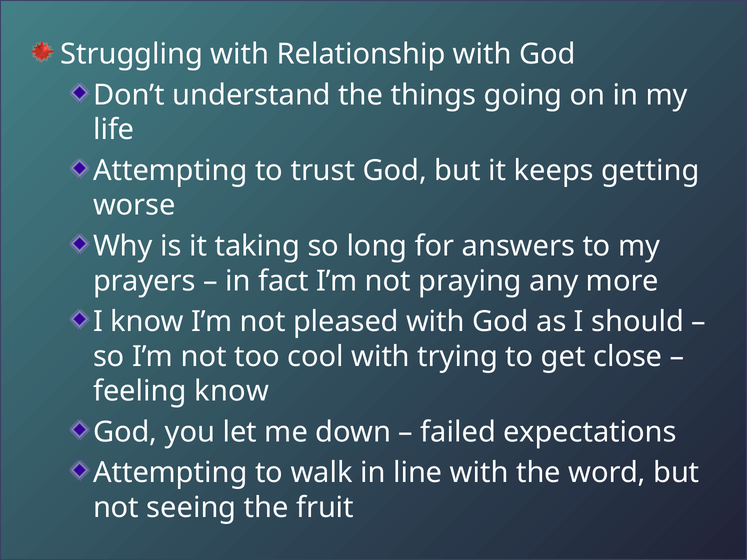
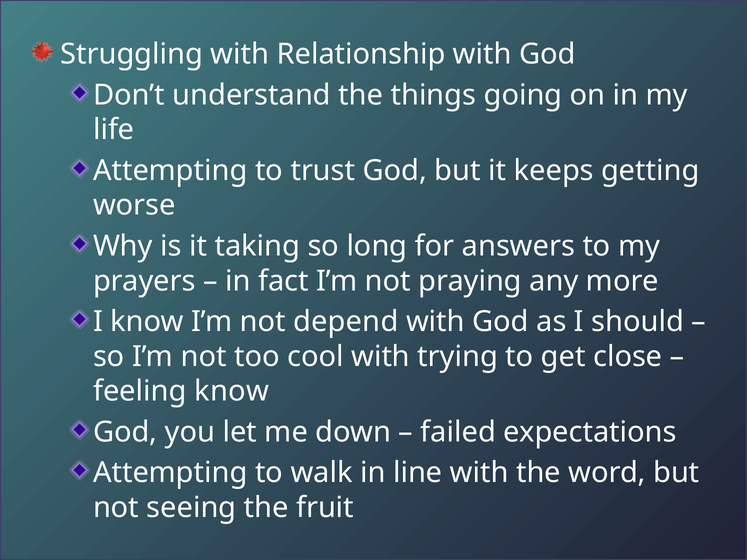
pleased: pleased -> depend
